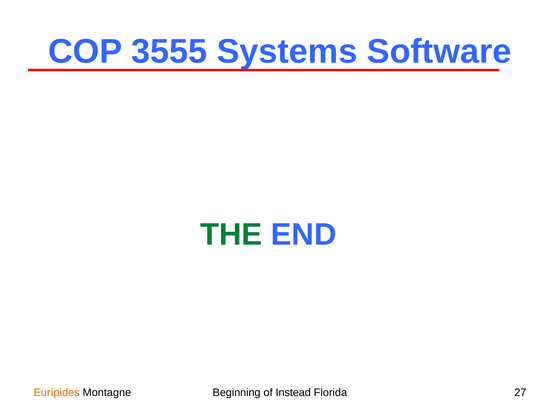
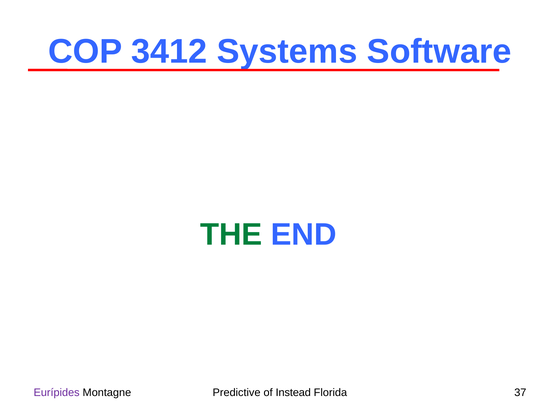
3555: 3555 -> 3412
Eurípides colour: orange -> purple
Beginning: Beginning -> Predictive
27: 27 -> 37
